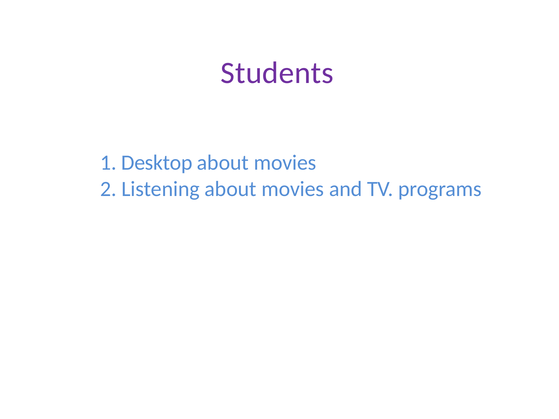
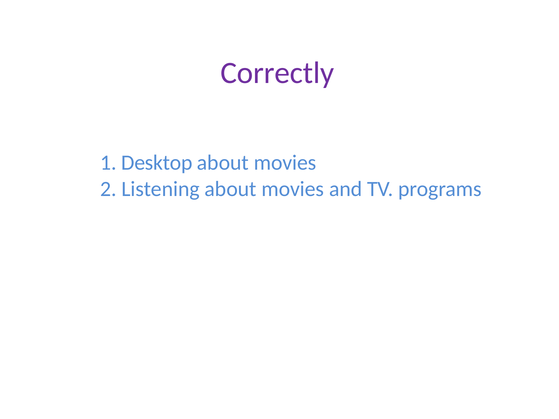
Students: Students -> Correctly
